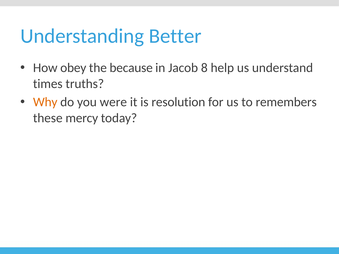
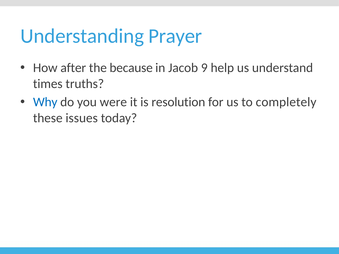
Better: Better -> Prayer
obey: obey -> after
8: 8 -> 9
Why colour: orange -> blue
remembers: remembers -> completely
mercy: mercy -> issues
